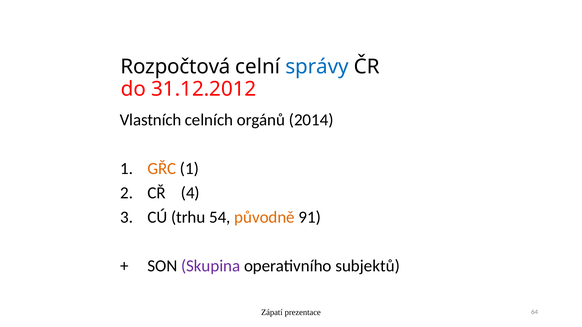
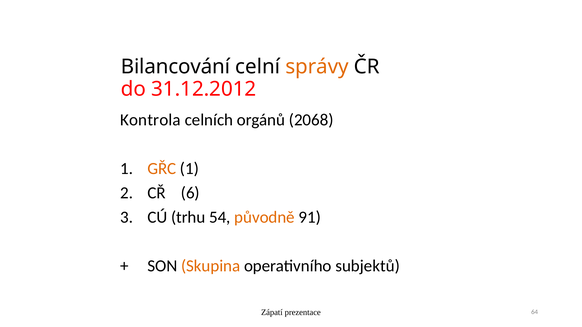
Rozpočtová: Rozpočtová -> Bilancování
správy colour: blue -> orange
Vlastních: Vlastních -> Kontrola
2014: 2014 -> 2068
4: 4 -> 6
Skupina colour: purple -> orange
